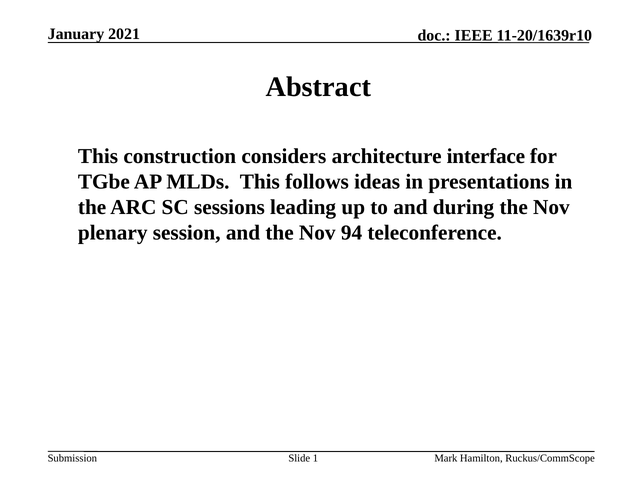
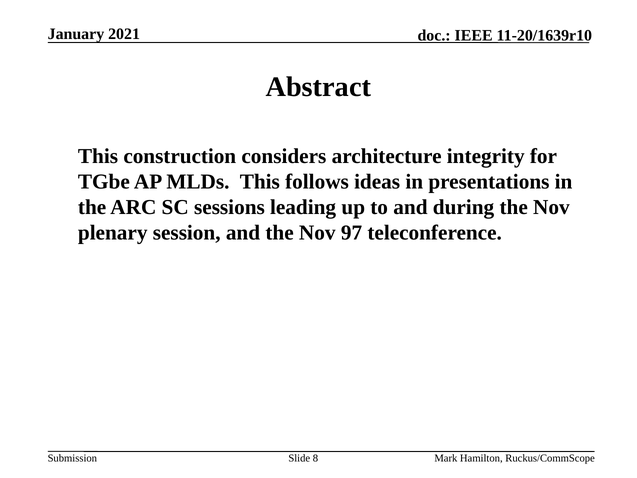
interface: interface -> integrity
94: 94 -> 97
1: 1 -> 8
